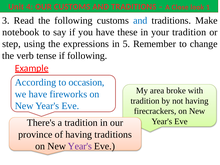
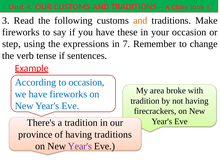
and at (140, 20) colour: blue -> orange
notebook at (21, 32): notebook -> fireworks
your tradition: tradition -> occasion
5: 5 -> 7
if following: following -> sentences
